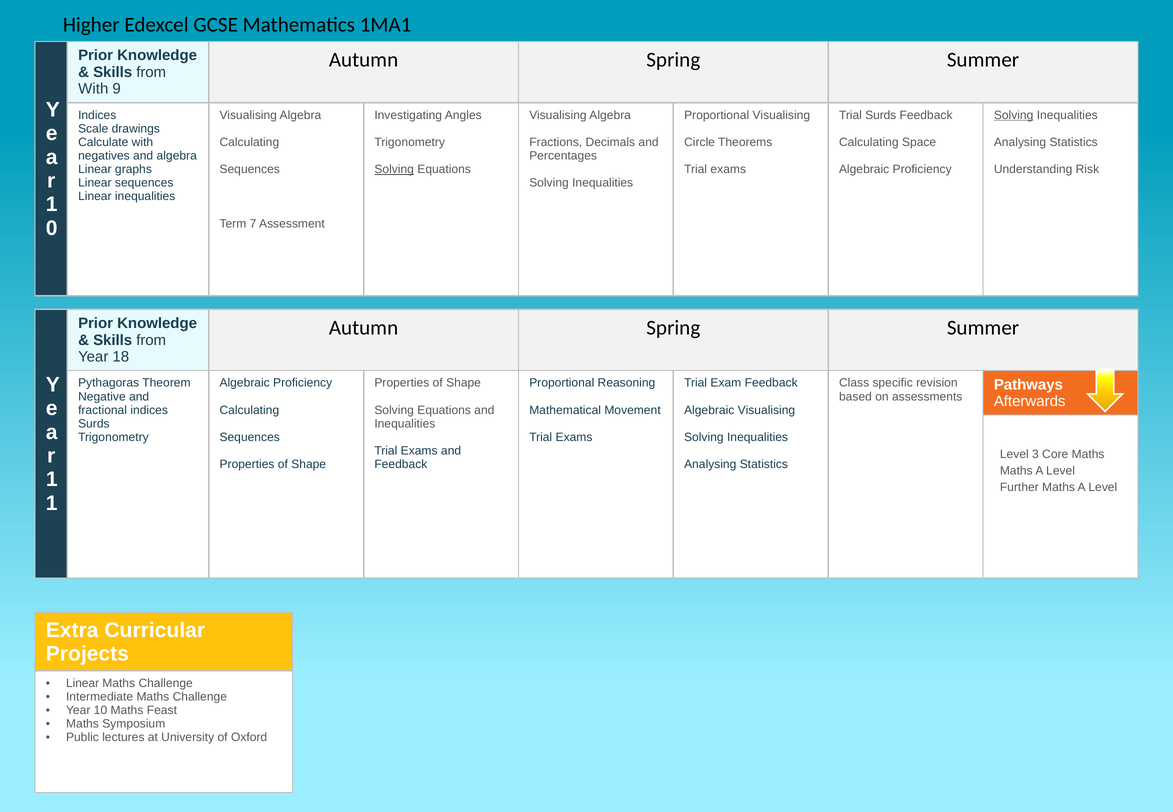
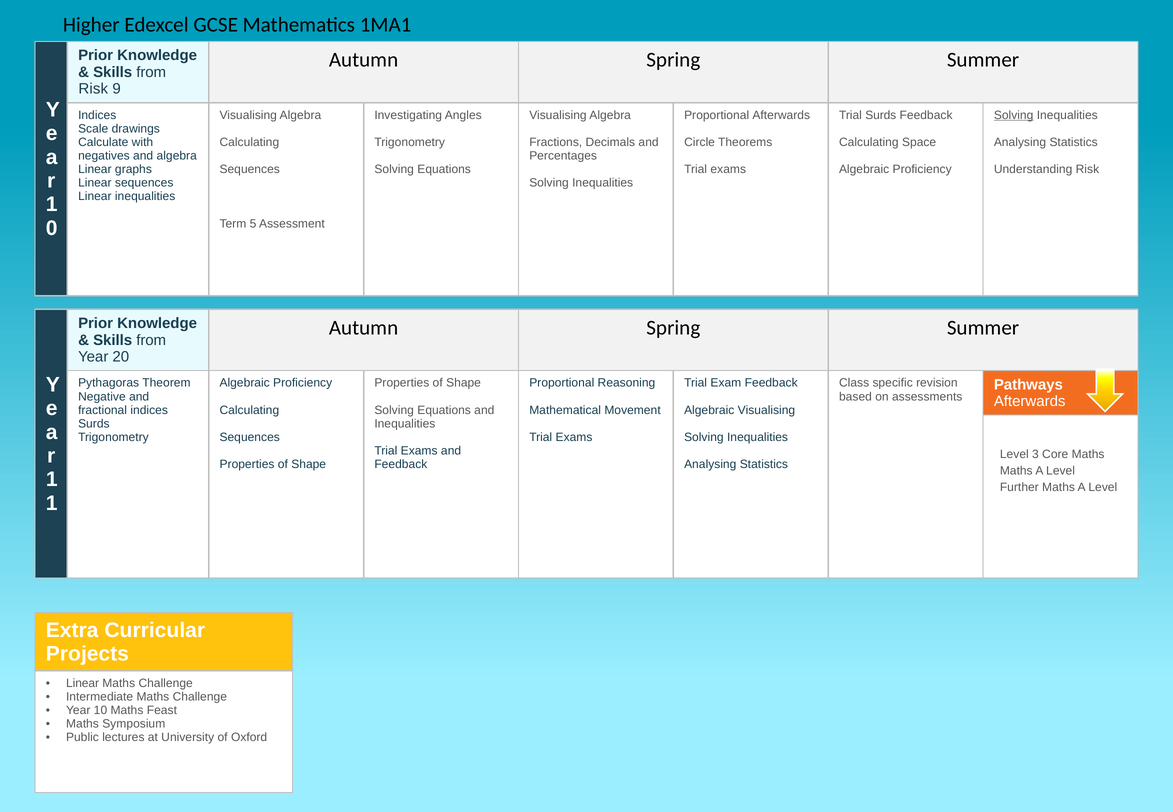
With at (93, 89): With -> Risk
Proportional Visualising: Visualising -> Afterwards
Solving at (394, 169) underline: present -> none
7: 7 -> 5
18: 18 -> 20
